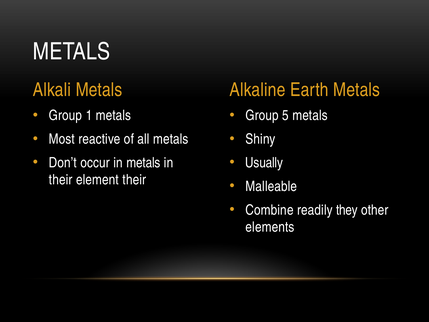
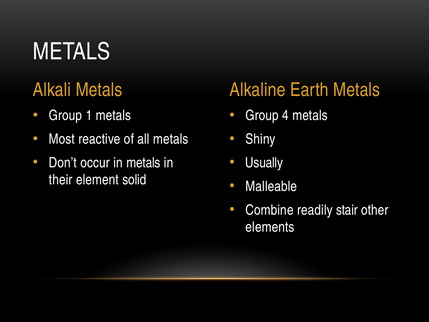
5: 5 -> 4
element their: their -> solid
they: they -> stair
